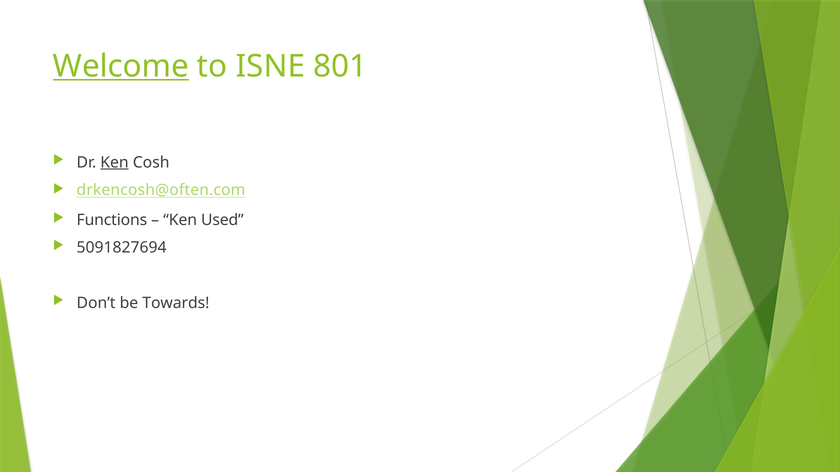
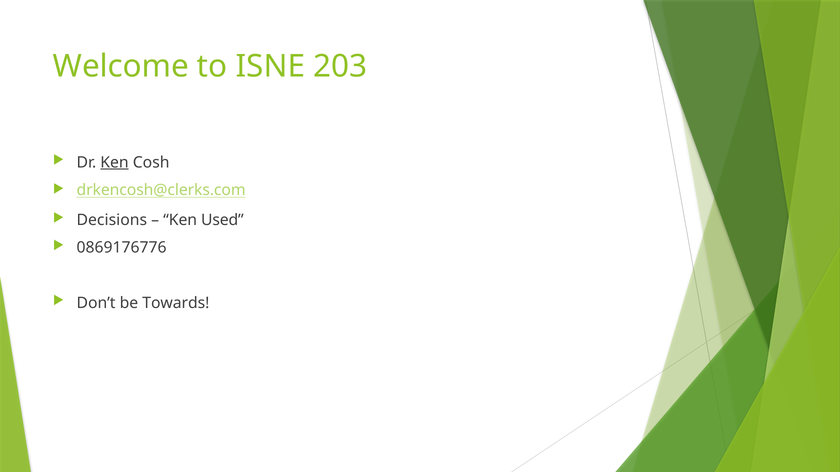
Welcome underline: present -> none
801: 801 -> 203
drkencosh@often.com: drkencosh@often.com -> drkencosh@clerks.com
Functions: Functions -> Decisions
5091827694: 5091827694 -> 0869176776
